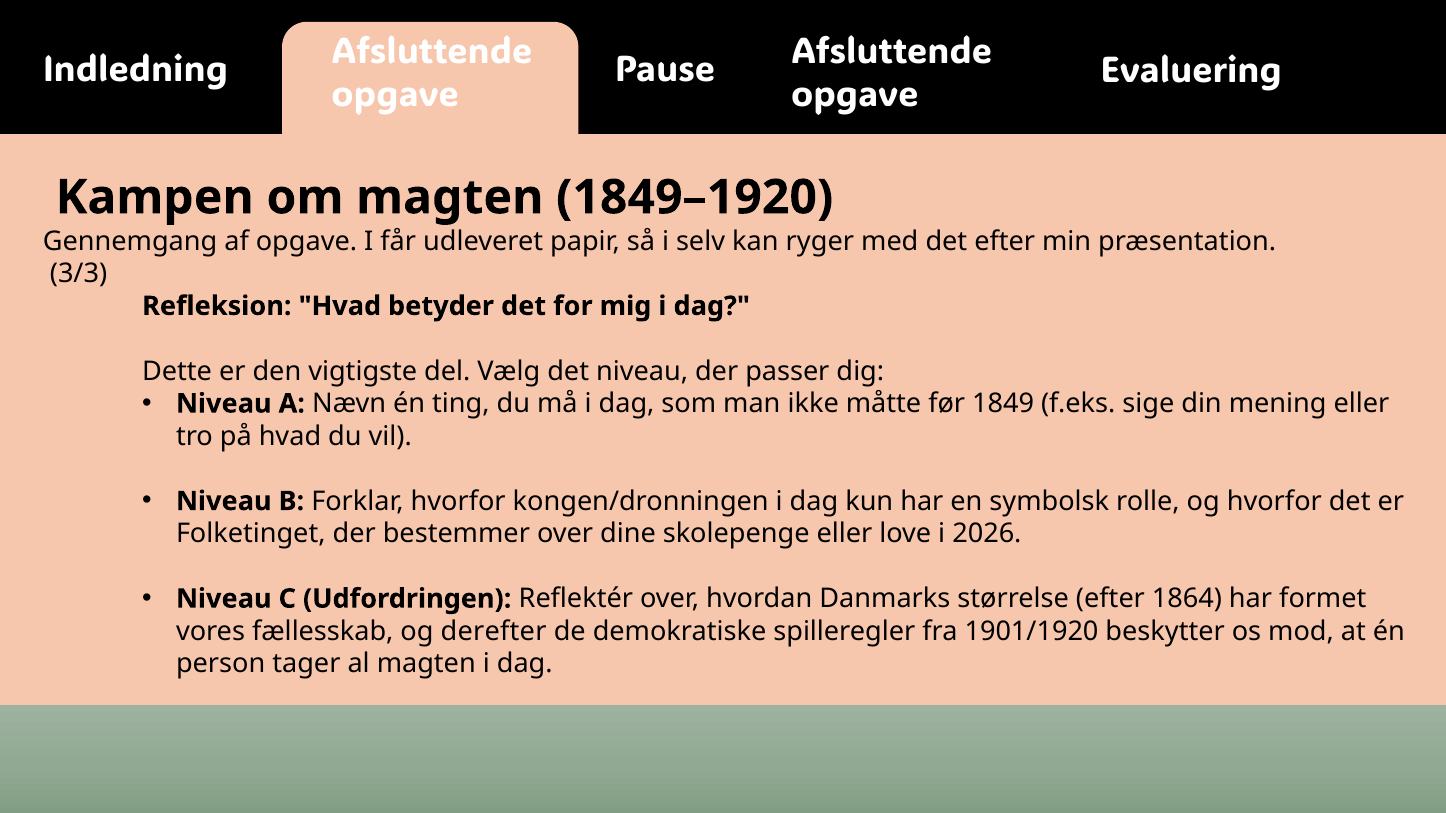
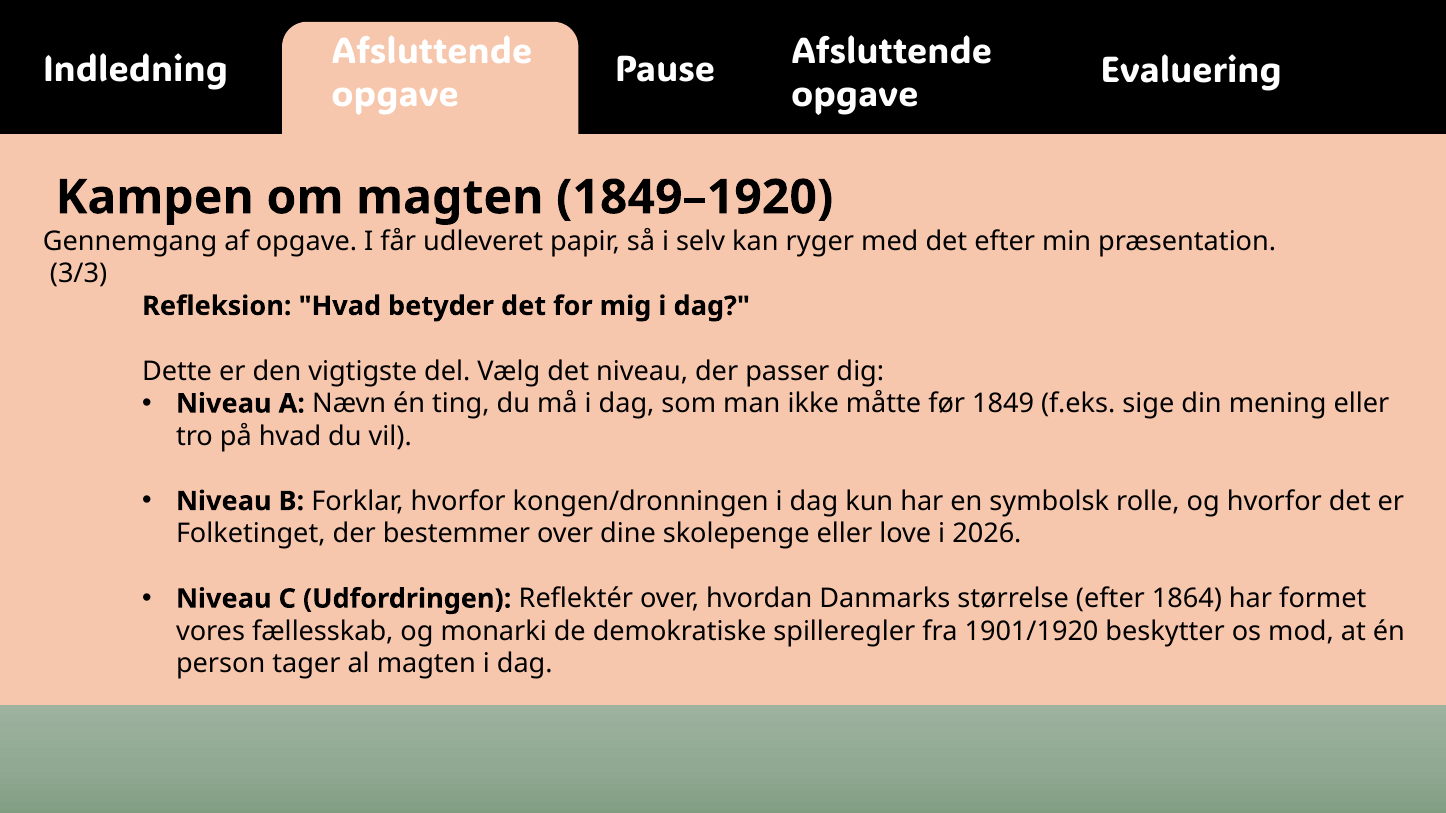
derefter: derefter -> monarki
